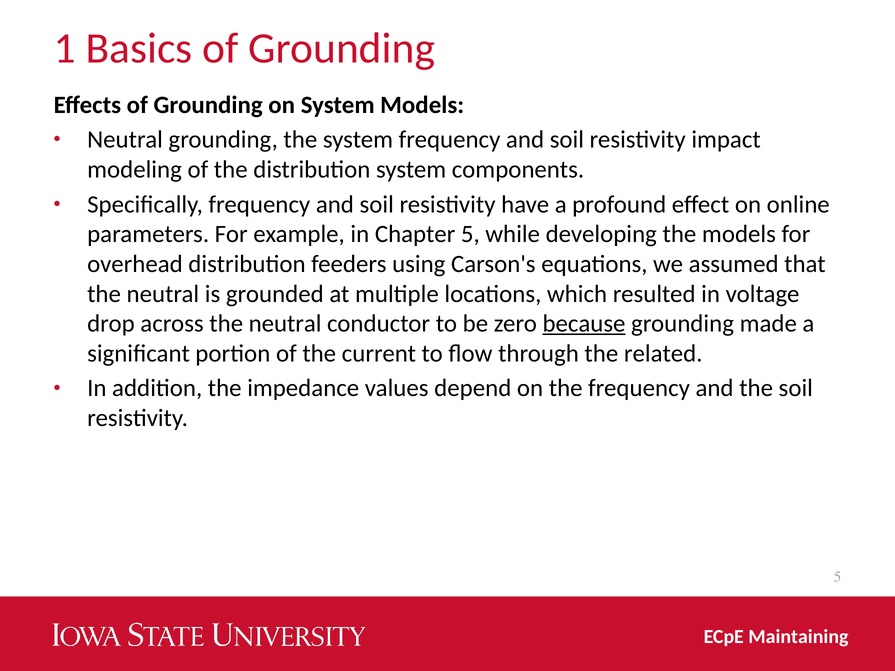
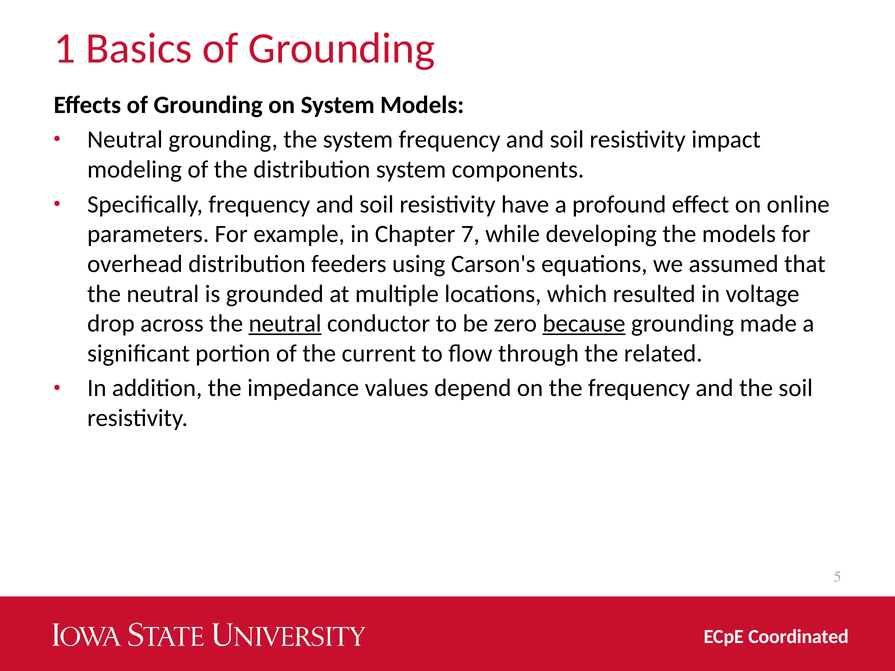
Chapter 5: 5 -> 7
neutral at (285, 324) underline: none -> present
Maintaining: Maintaining -> Coordinated
